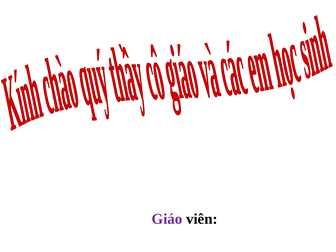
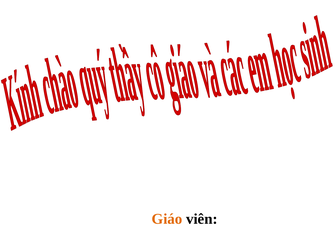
Giáo colour: purple -> orange
